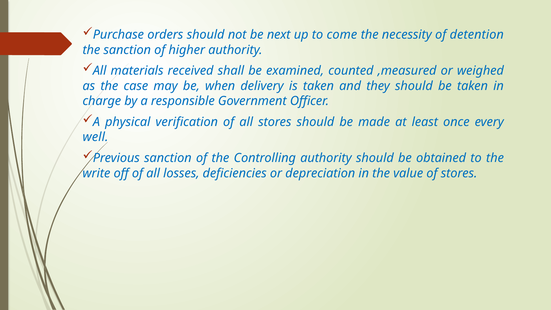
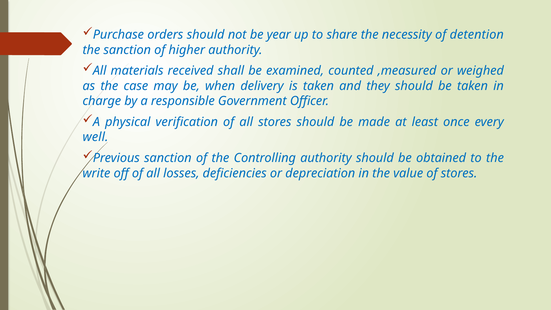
next: next -> year
come: come -> share
